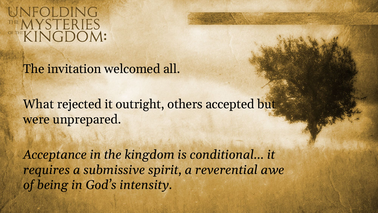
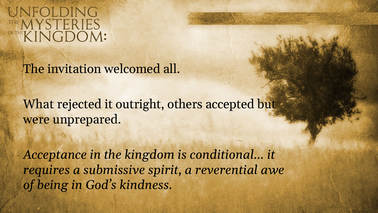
intensity: intensity -> kindness
